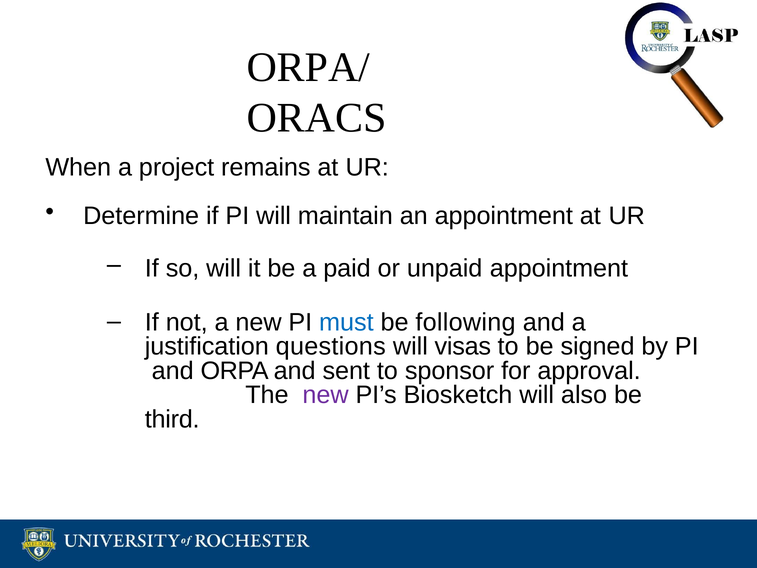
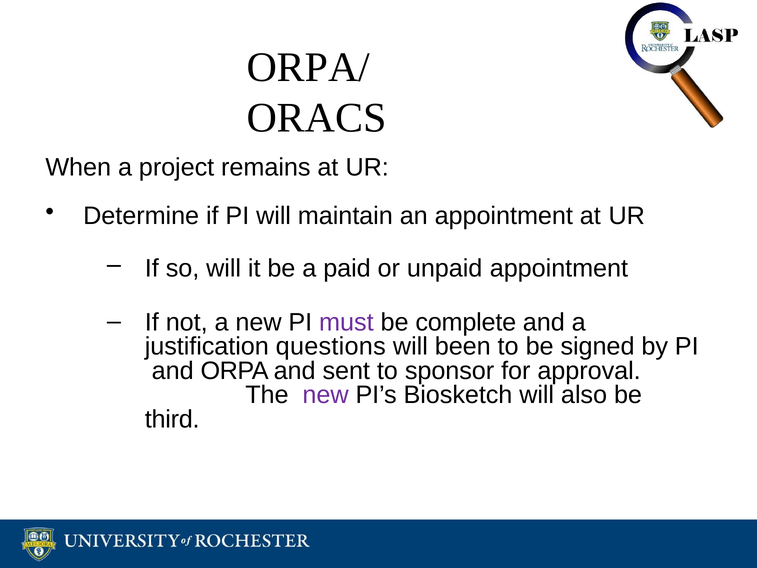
must colour: blue -> purple
following: following -> complete
visas: visas -> been
